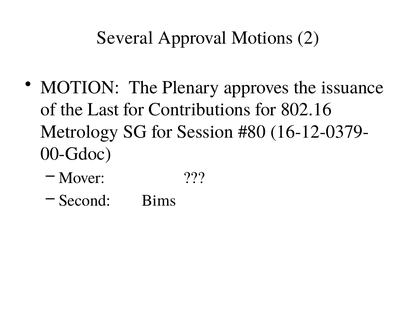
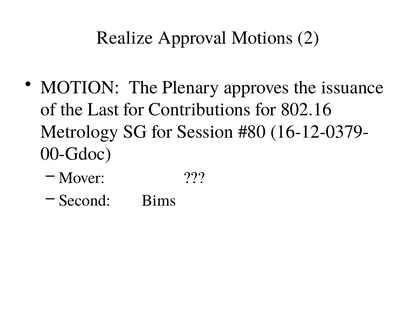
Several: Several -> Realize
